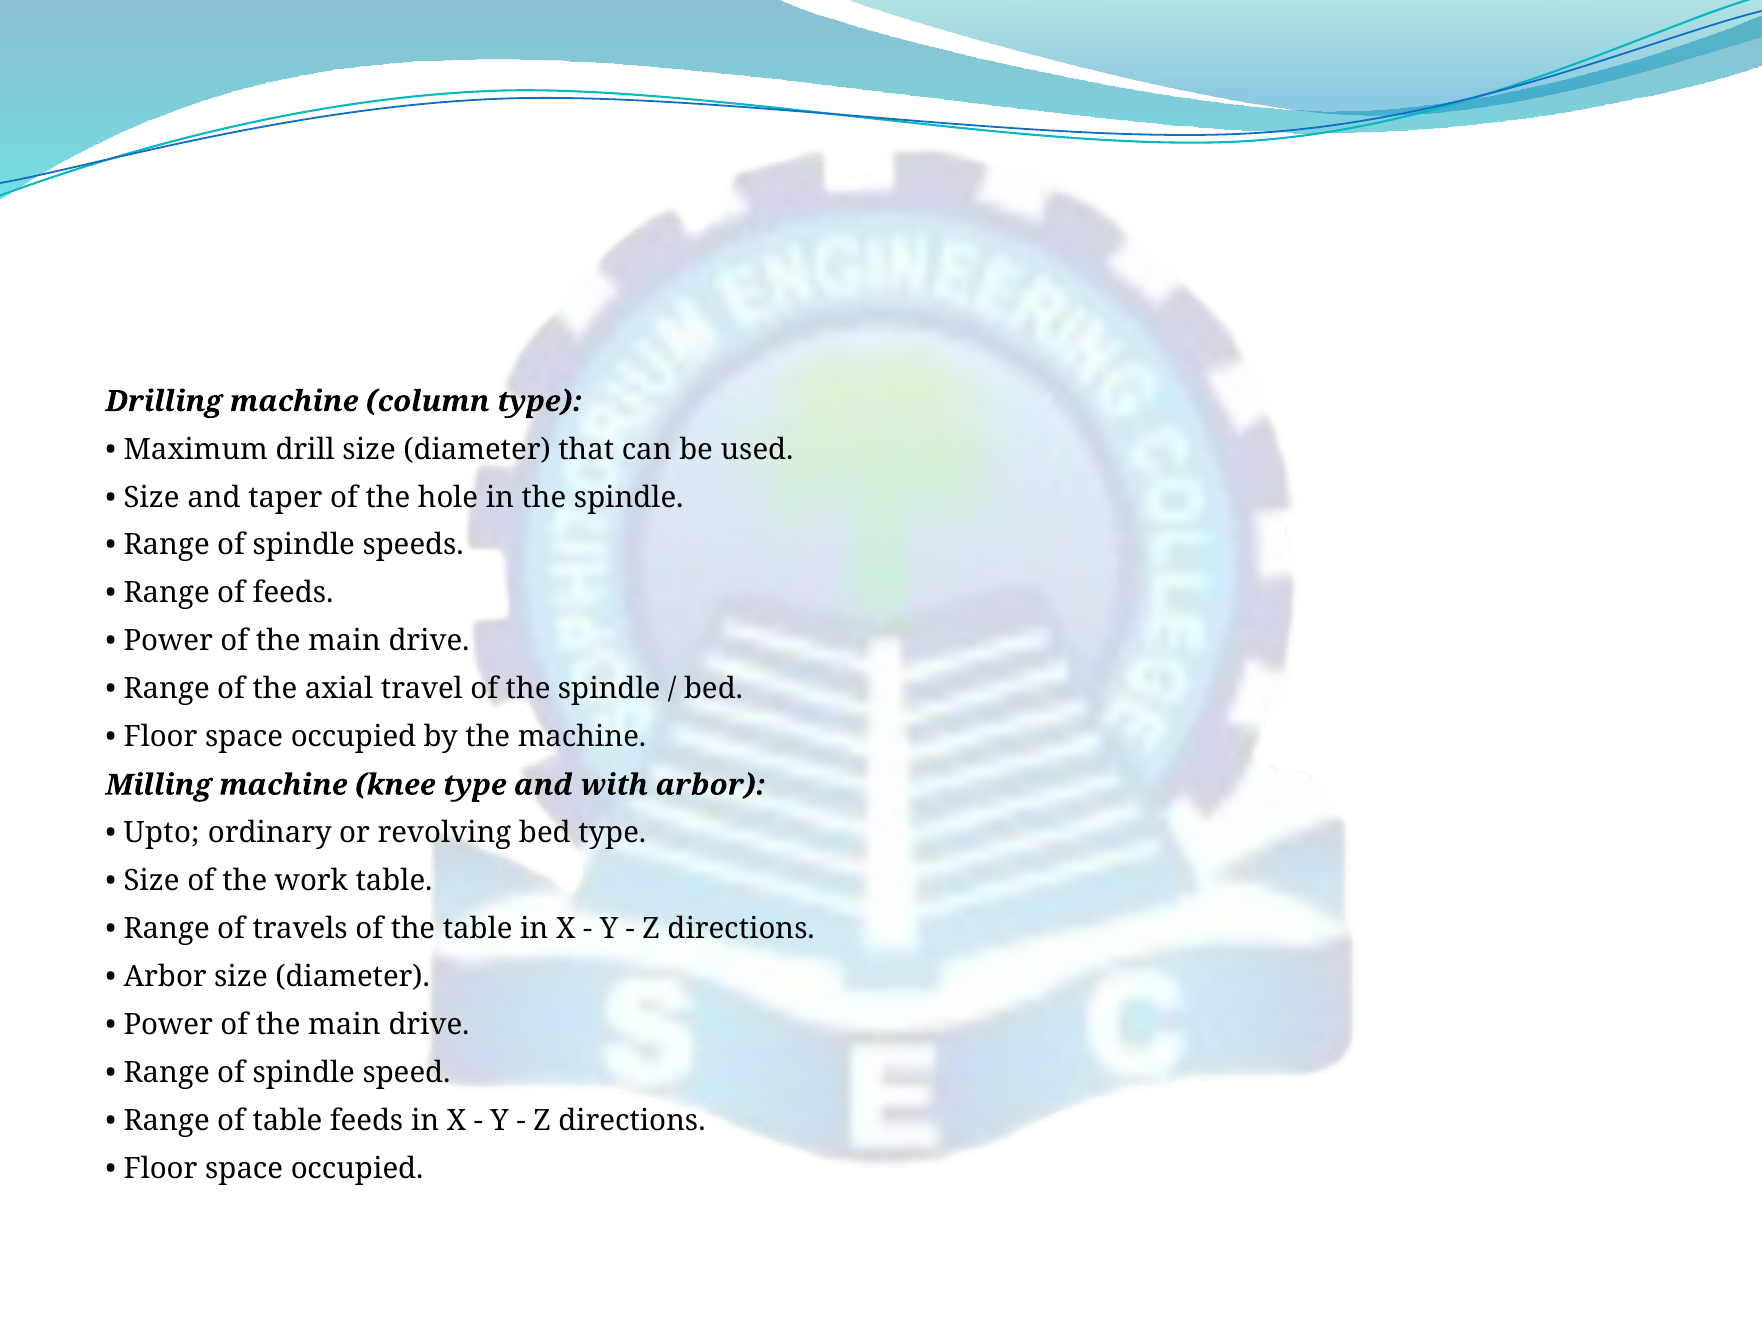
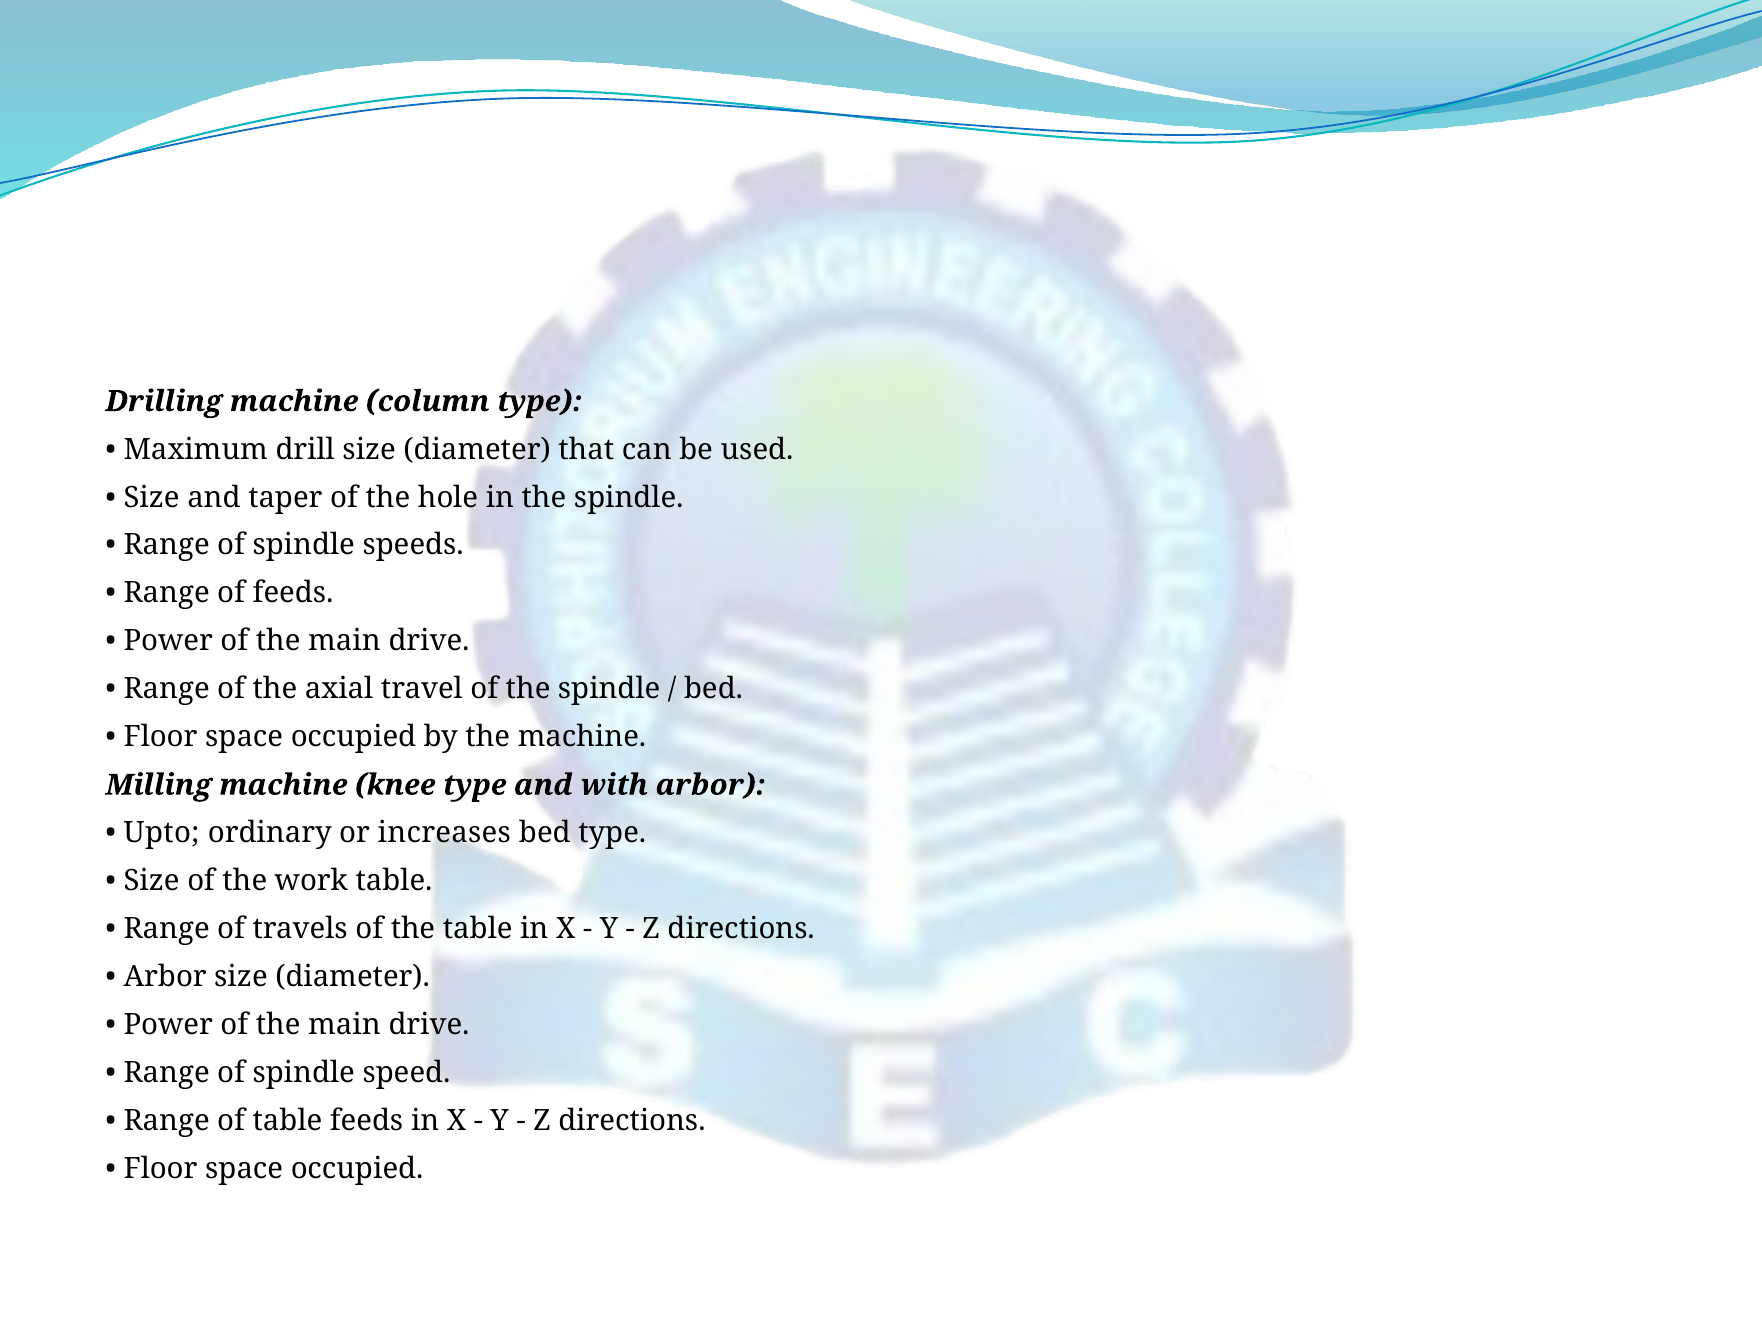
revolving: revolving -> increases
